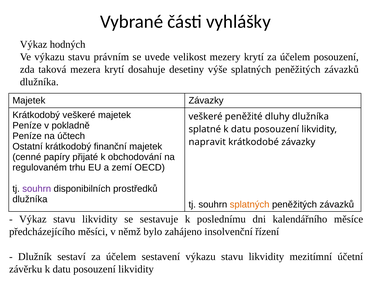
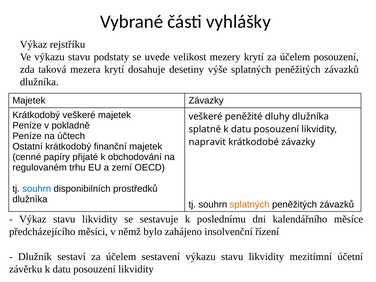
hodných: hodných -> rejstříku
právním: právním -> podstaty
souhrn at (37, 189) colour: purple -> blue
